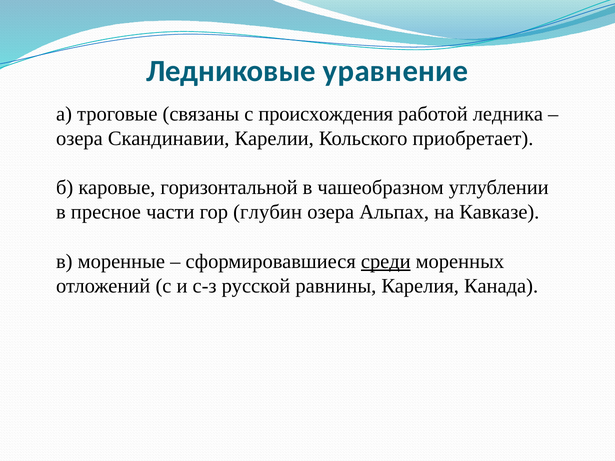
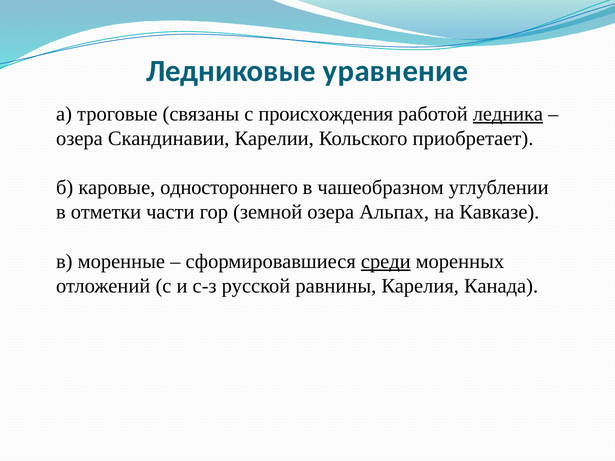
ледника underline: none -> present
горизонтальной: горизонтальной -> одностороннего
пресное: пресное -> отметки
глубин: глубин -> земной
